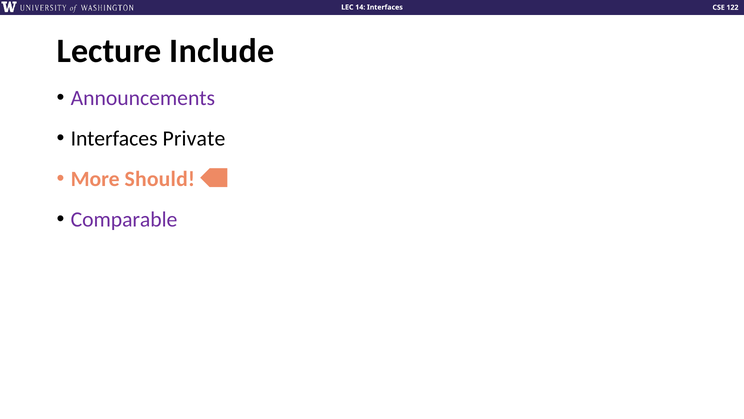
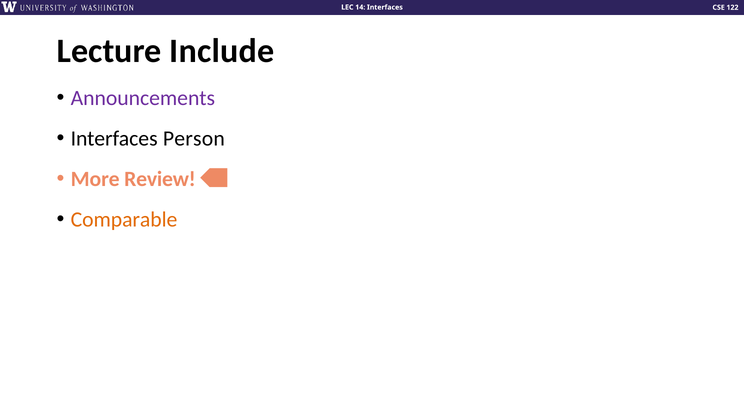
Private: Private -> Person
Should: Should -> Review
Comparable colour: purple -> orange
